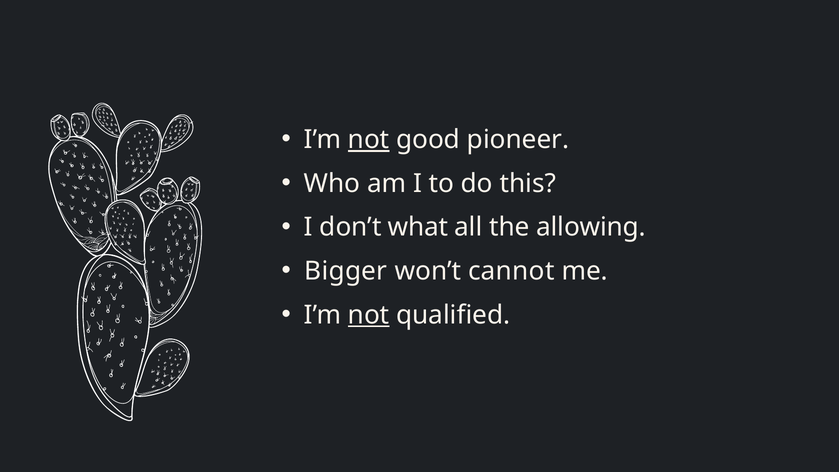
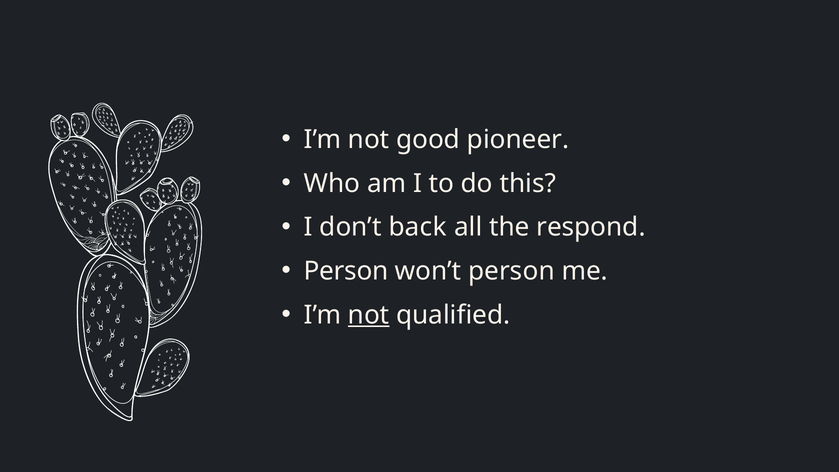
not at (369, 140) underline: present -> none
what: what -> back
allowing: allowing -> respond
Bigger at (346, 271): Bigger -> Person
won’t cannot: cannot -> person
